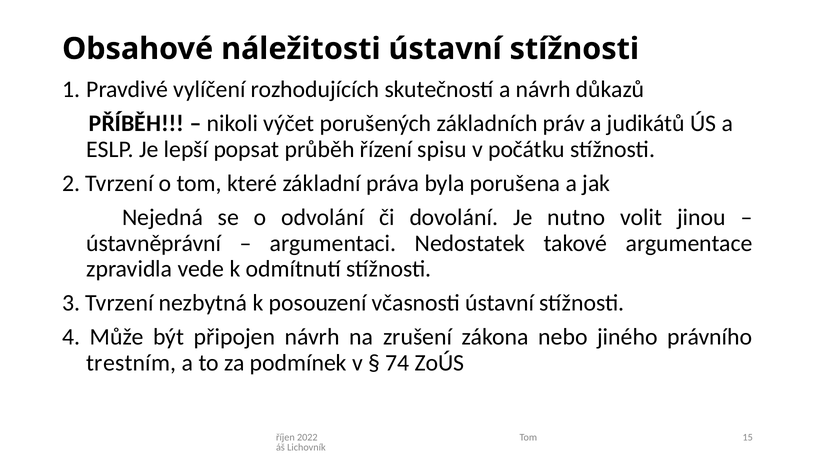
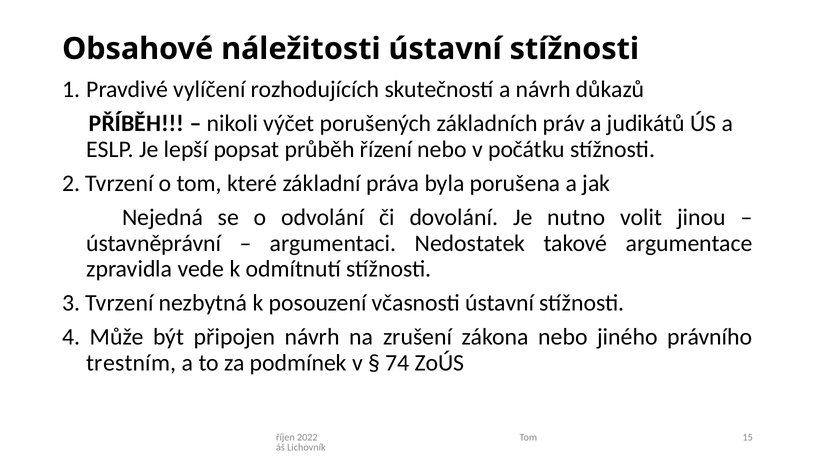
řízení spisu: spisu -> nebo
